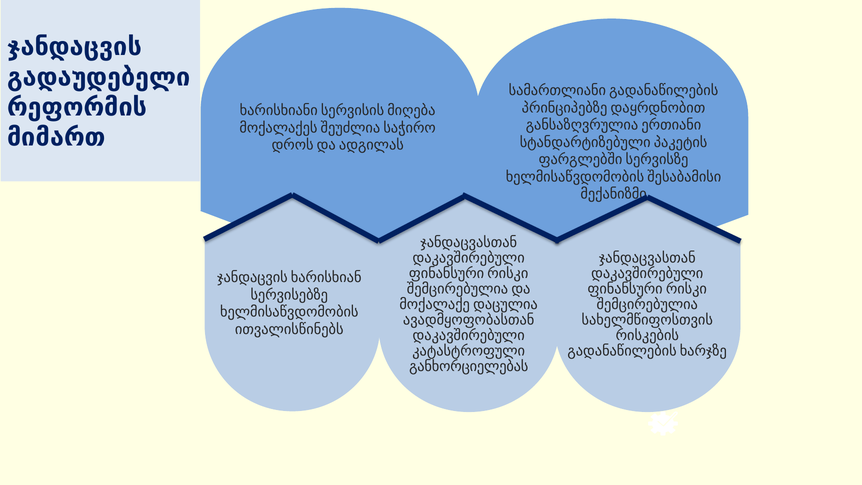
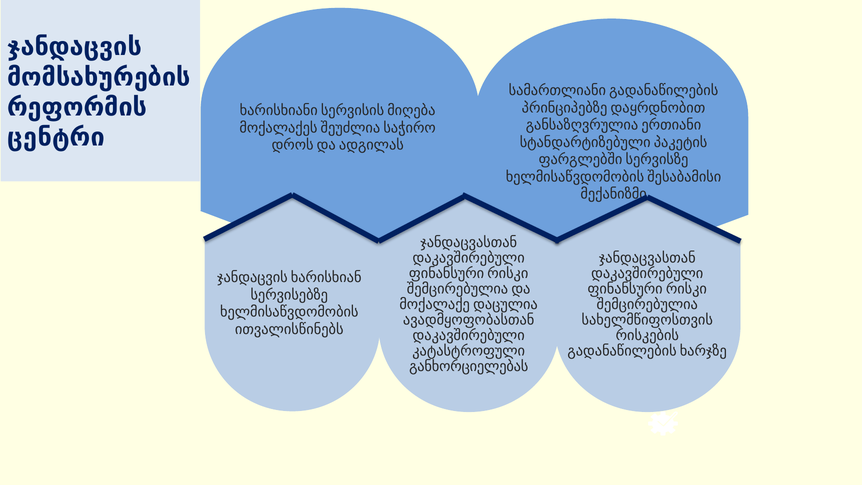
გადაუდებელი: გადაუდებელი -> მომსახურების
მიმართ: მიმართ -> ცენტრი
